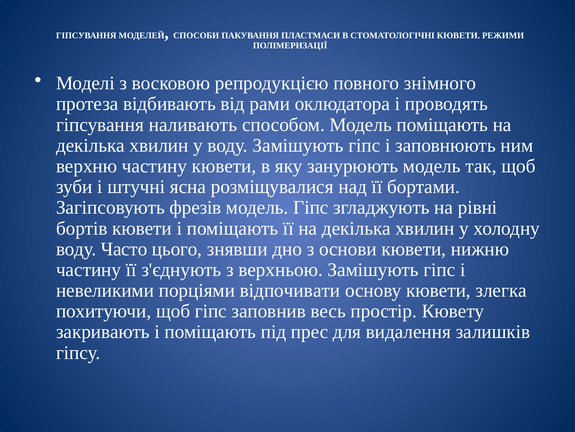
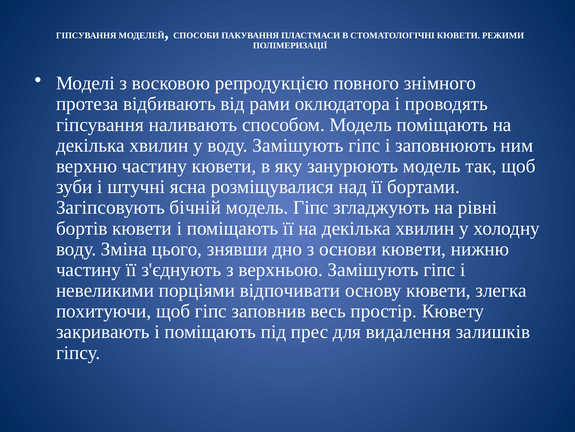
фрезів: фрезів -> бічній
Часто: Часто -> Зміна
